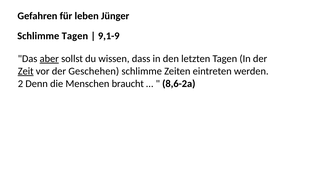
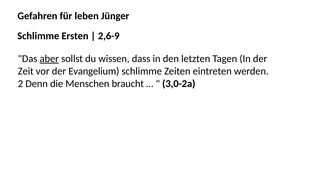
Schlimme Tagen: Tagen -> Ersten
9,1-9: 9,1-9 -> 2,6-9
Zeit underline: present -> none
Geschehen: Geschehen -> Evangelium
8,6-2a: 8,6-2a -> 3,0-2a
